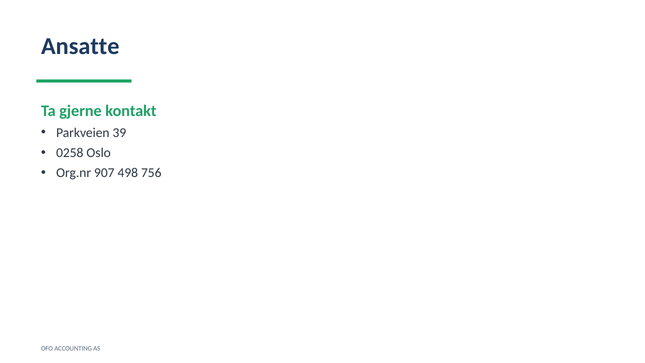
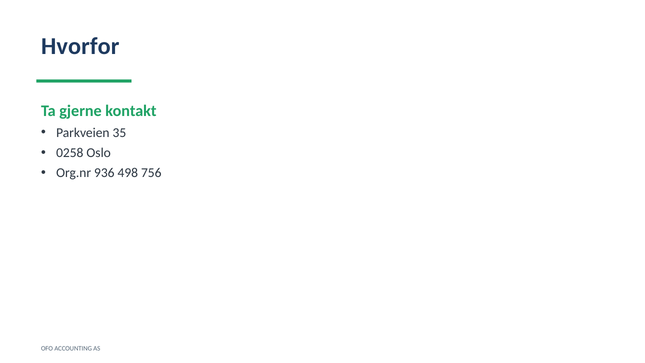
Ansatte: Ansatte -> Hvorfor
39: 39 -> 35
907: 907 -> 936
